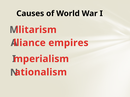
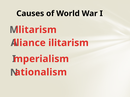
empires at (68, 43): empires -> ilitarism
